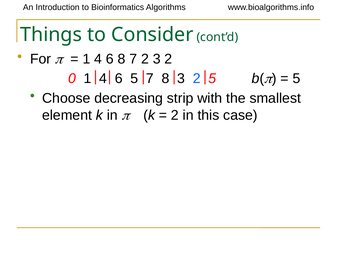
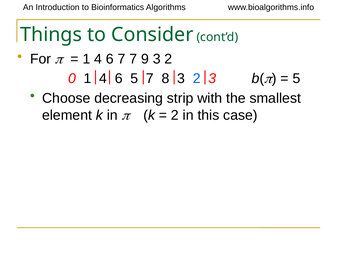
6 8: 8 -> 7
7 2: 2 -> 9
2 5: 5 -> 3
